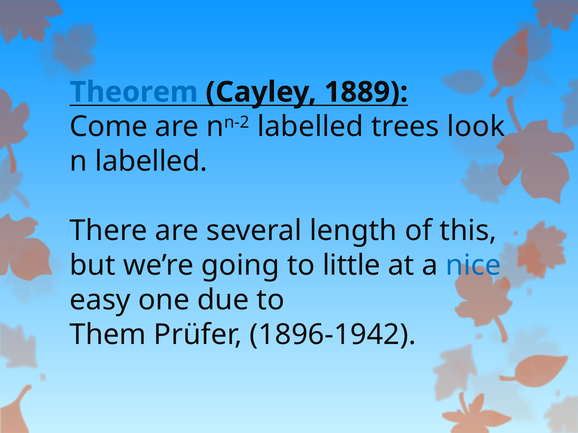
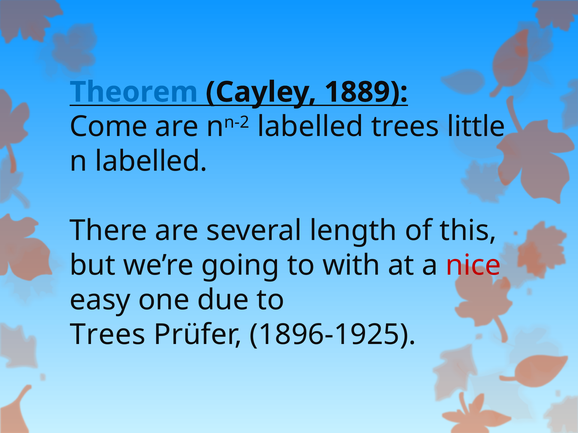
look: look -> little
little: little -> with
nice colour: blue -> red
Them at (108, 335): Them -> Trees
1896-1942: 1896-1942 -> 1896-1925
